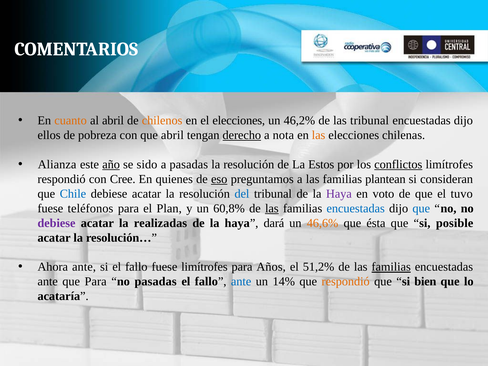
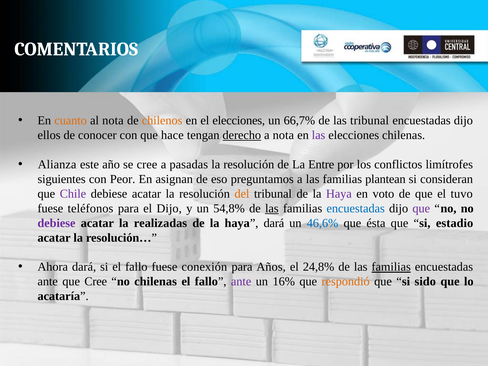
al abril: abril -> nota
46,2%: 46,2% -> 66,7%
pobreza: pobreza -> conocer
que abril: abril -> hace
las at (319, 135) colour: orange -> purple
año underline: present -> none
se sido: sido -> cree
Estos: Estos -> Entre
conflictos underline: present -> none
respondió at (62, 179): respondió -> siguientes
Cree: Cree -> Peor
quienes: quienes -> asignan
eso underline: present -> none
Chile colour: blue -> purple
del colour: blue -> orange
el Plan: Plan -> Dijo
60,8%: 60,8% -> 54,8%
que at (421, 208) colour: blue -> purple
46,6% colour: orange -> blue
posible: posible -> estadio
Ahora ante: ante -> dará
fuese limítrofes: limítrofes -> conexión
51,2%: 51,2% -> 24,8%
que Para: Para -> Cree
no pasadas: pasadas -> chilenas
ante at (241, 282) colour: blue -> purple
14%: 14% -> 16%
bien: bien -> sido
